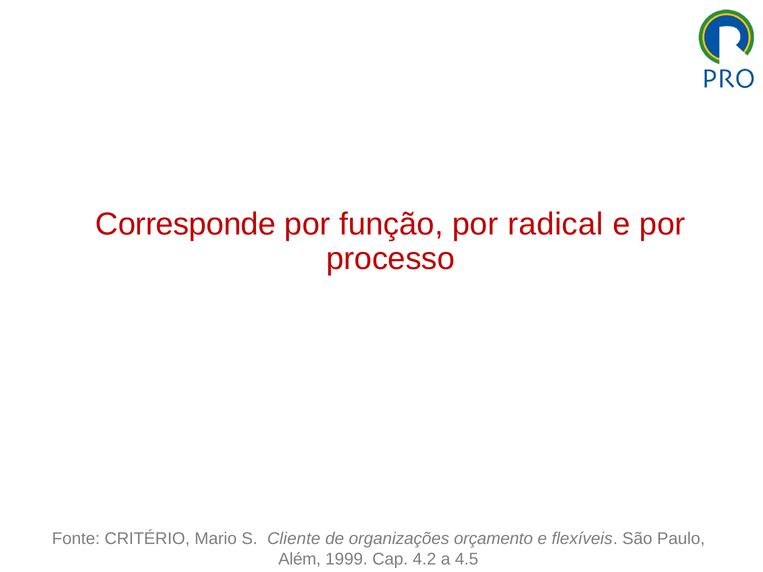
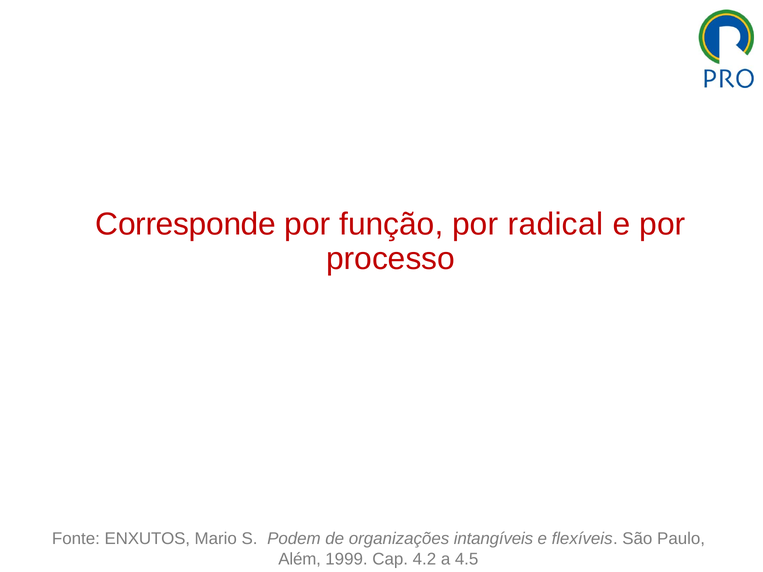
CRITÉRIO: CRITÉRIO -> ENXUTOS
Cliente: Cliente -> Podem
orçamento: orçamento -> intangíveis
